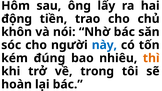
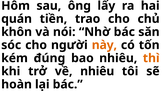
động: động -> quán
này colour: blue -> orange
về trong: trong -> nhiêu
